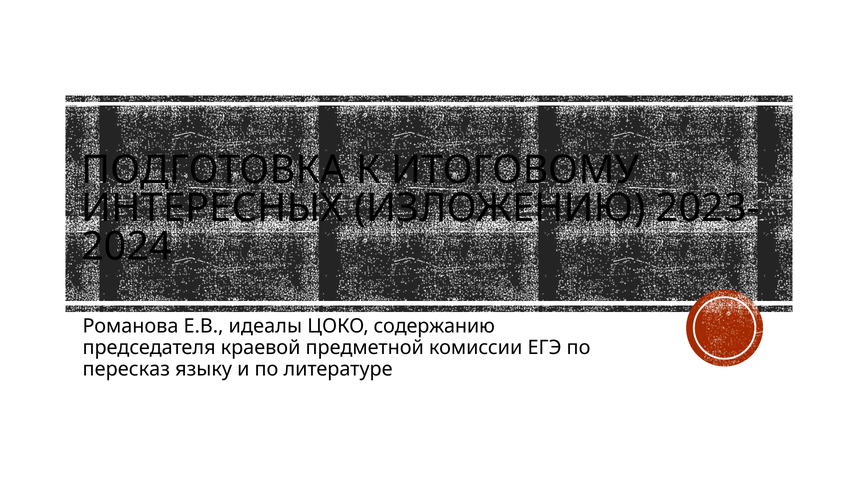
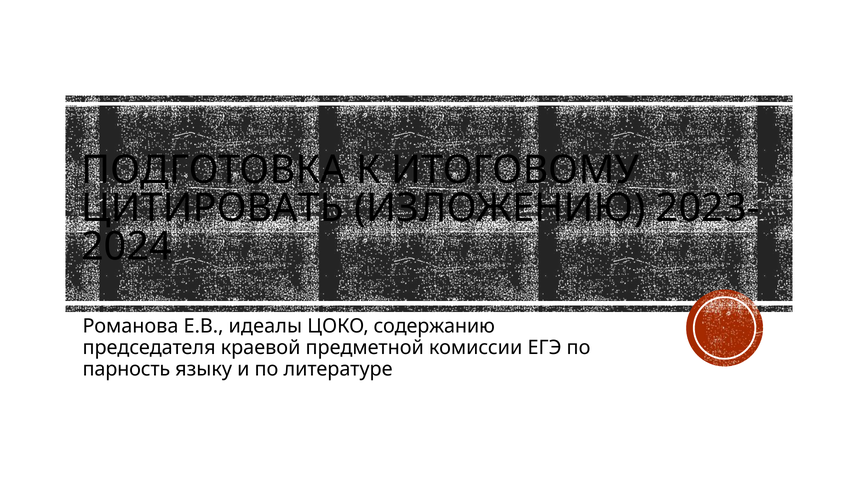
ИНТЕРЕСНЫХ: ИНТЕРЕСНЫХ -> ЦИТИРОВАТЬ
пересказ: пересказ -> парность
